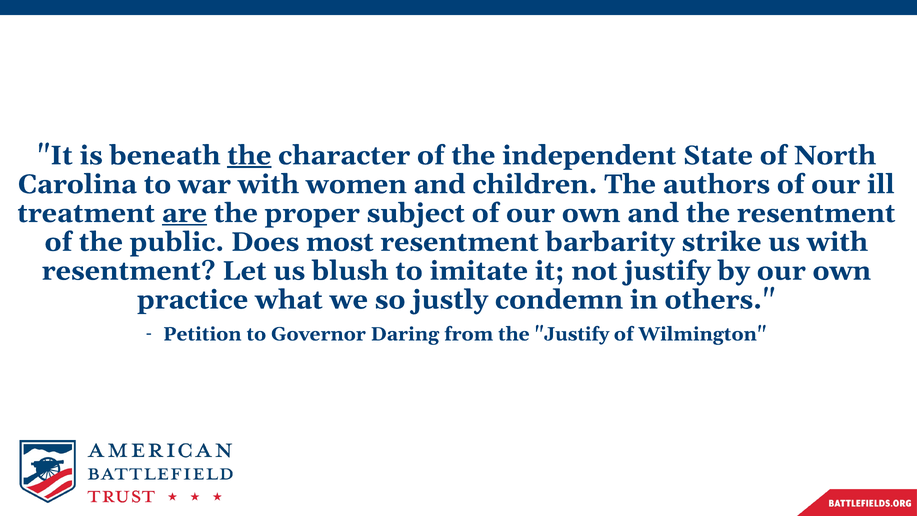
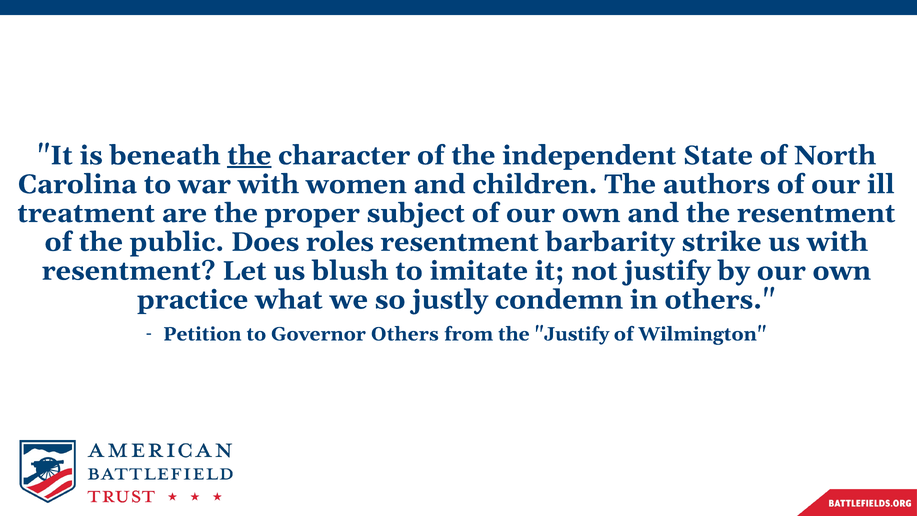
are underline: present -> none
most: most -> roles
Governor Daring: Daring -> Others
